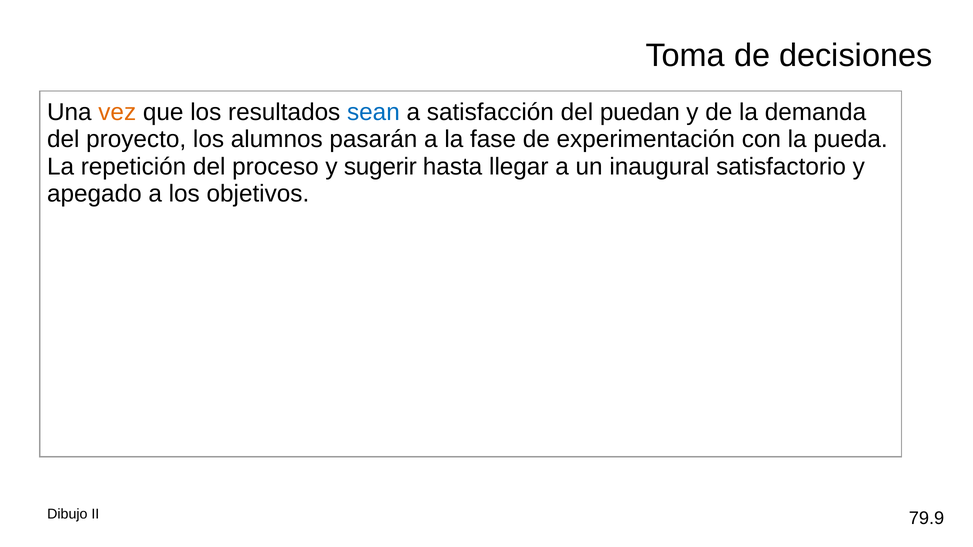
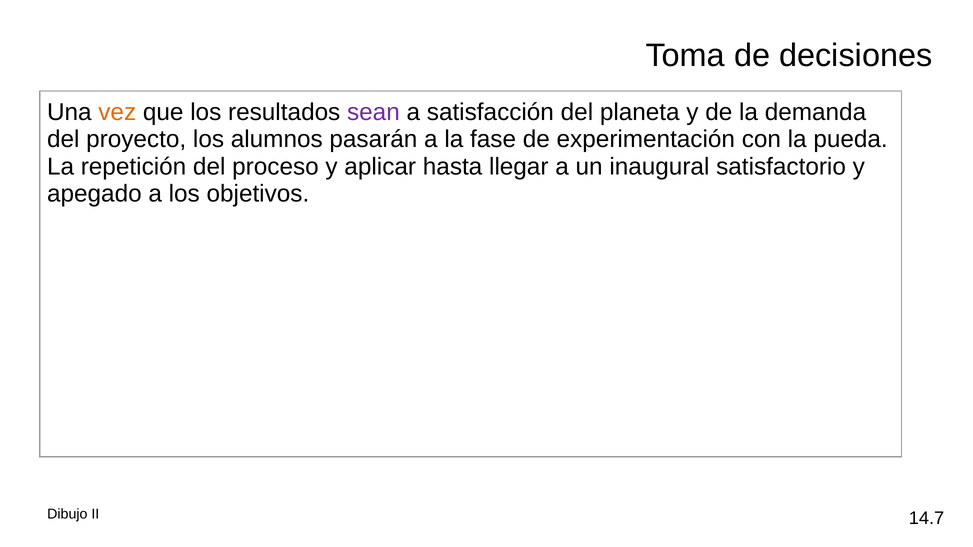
sean colour: blue -> purple
puedan: puedan -> planeta
sugerir: sugerir -> aplicar
79.9: 79.9 -> 14.7
